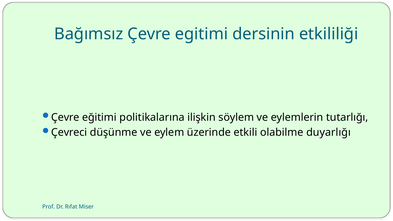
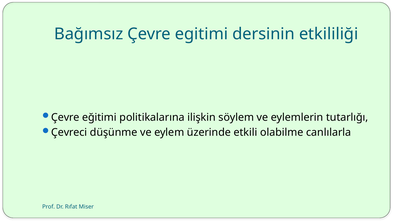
duyarlığı: duyarlığı -> canlılarla
